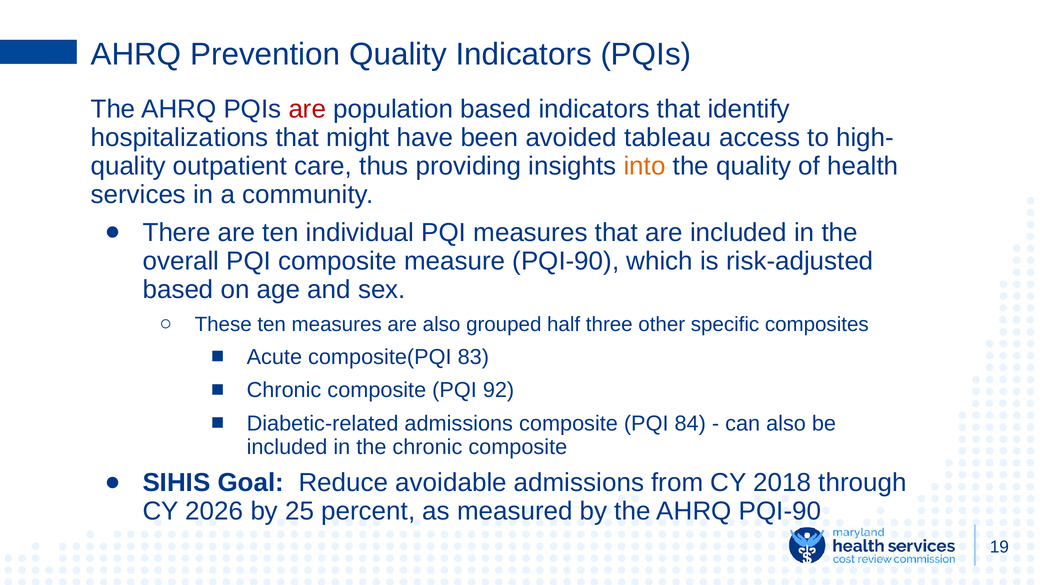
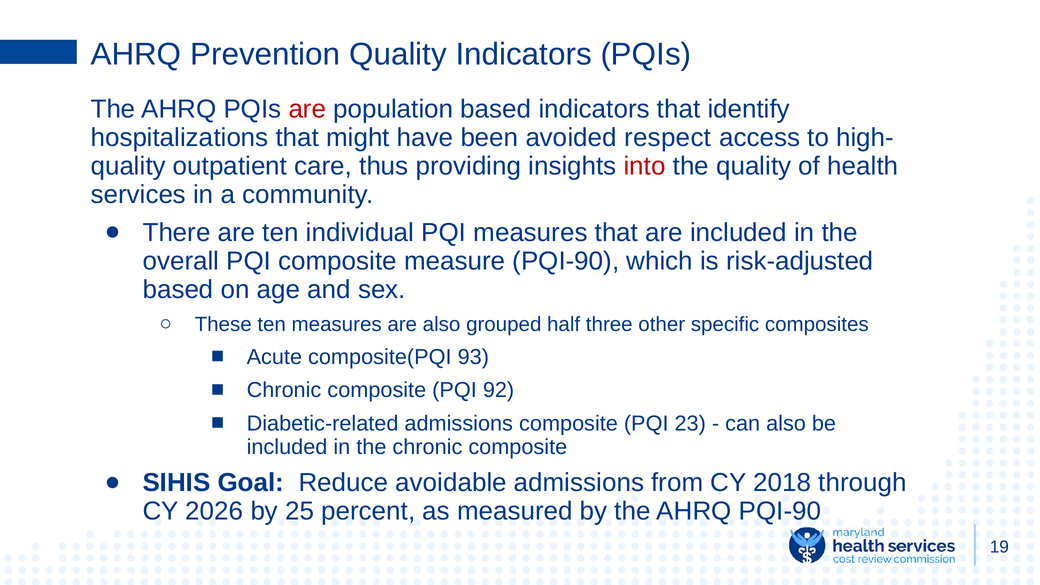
tableau: tableau -> respect
into colour: orange -> red
83: 83 -> 93
84: 84 -> 23
